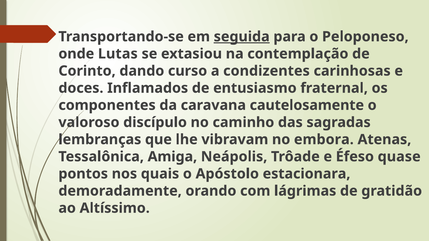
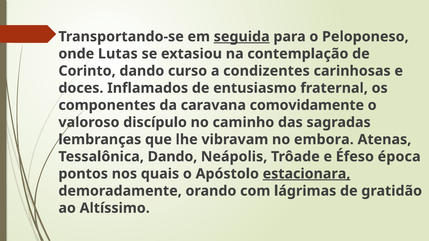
cautelosamente: cautelosamente -> comovidamente
Tessalônica Amiga: Amiga -> Dando
quase: quase -> época
estacionara underline: none -> present
